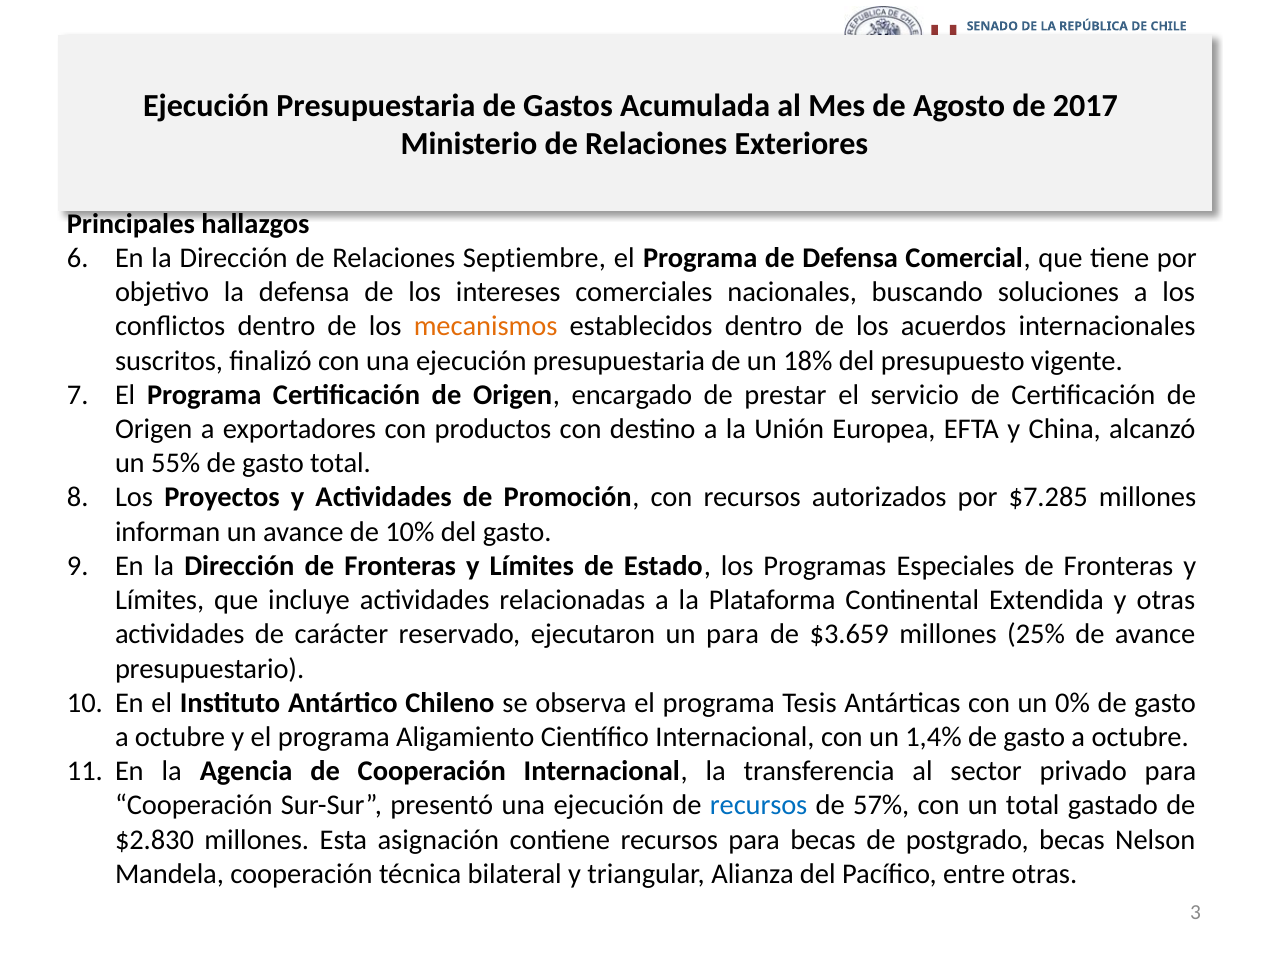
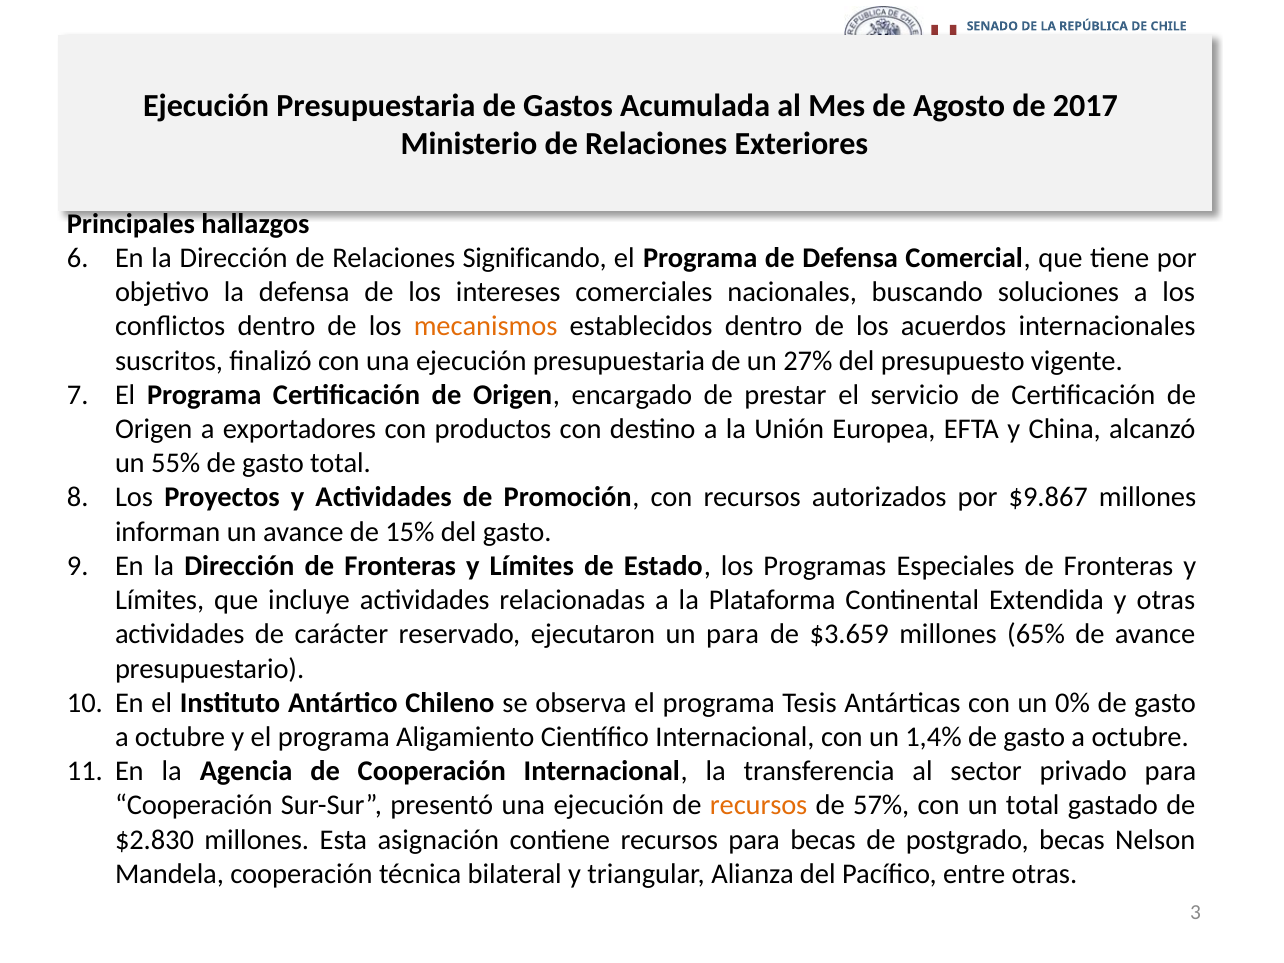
Septiembre: Septiembre -> Significando
18%: 18% -> 27%
$7.285: $7.285 -> $9.867
10%: 10% -> 15%
25%: 25% -> 65%
recursos at (759, 806) colour: blue -> orange
